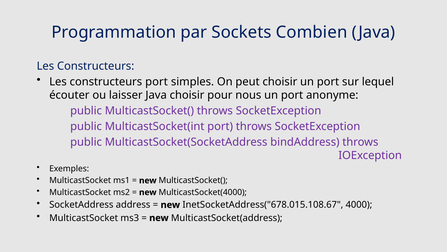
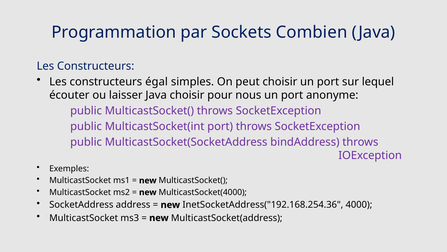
constructeurs port: port -> égal
InetSocketAddress("678.015.108.67: InetSocketAddress("678.015.108.67 -> InetSocketAddress("192.168.254.36
